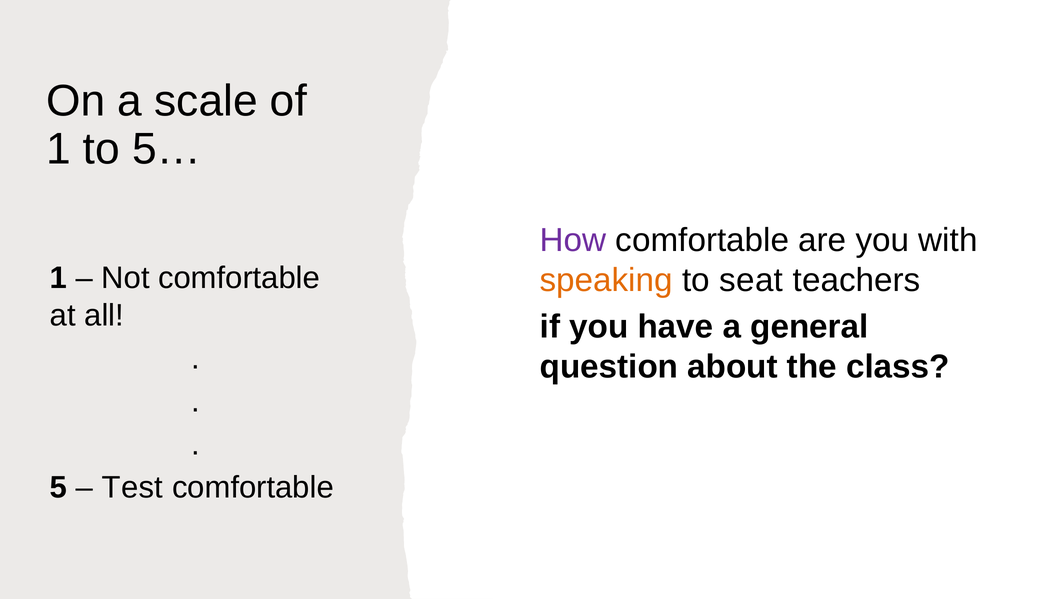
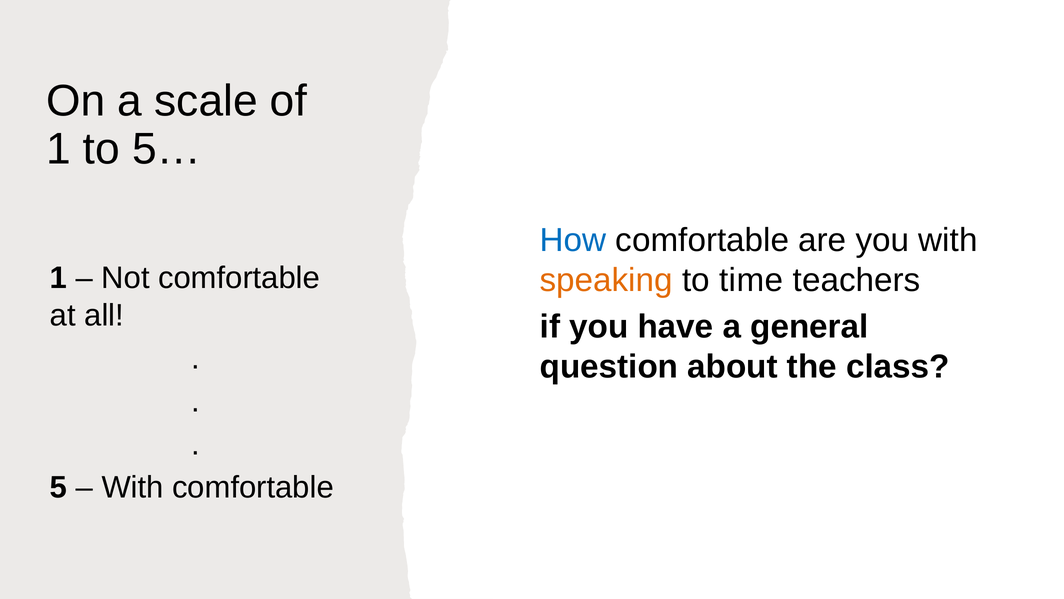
How colour: purple -> blue
seat: seat -> time
Test at (132, 487): Test -> With
